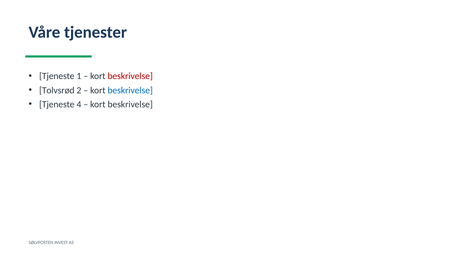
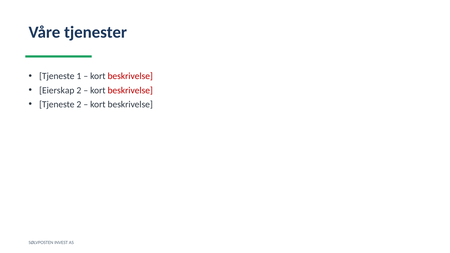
Tolvsrød: Tolvsrød -> Eierskap
beskrivelse at (130, 90) colour: blue -> red
Tjeneste 4: 4 -> 2
